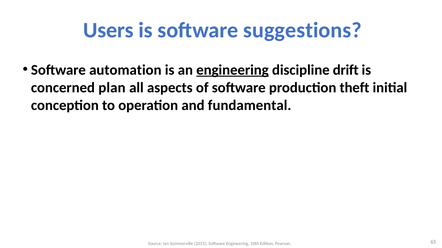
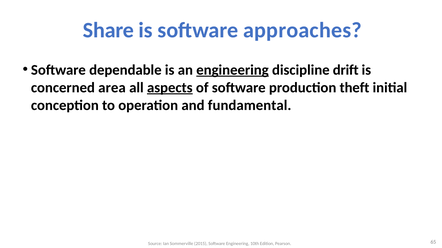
Users: Users -> Share
suggestions: suggestions -> approaches
automation: automation -> dependable
plan: plan -> area
aspects underline: none -> present
